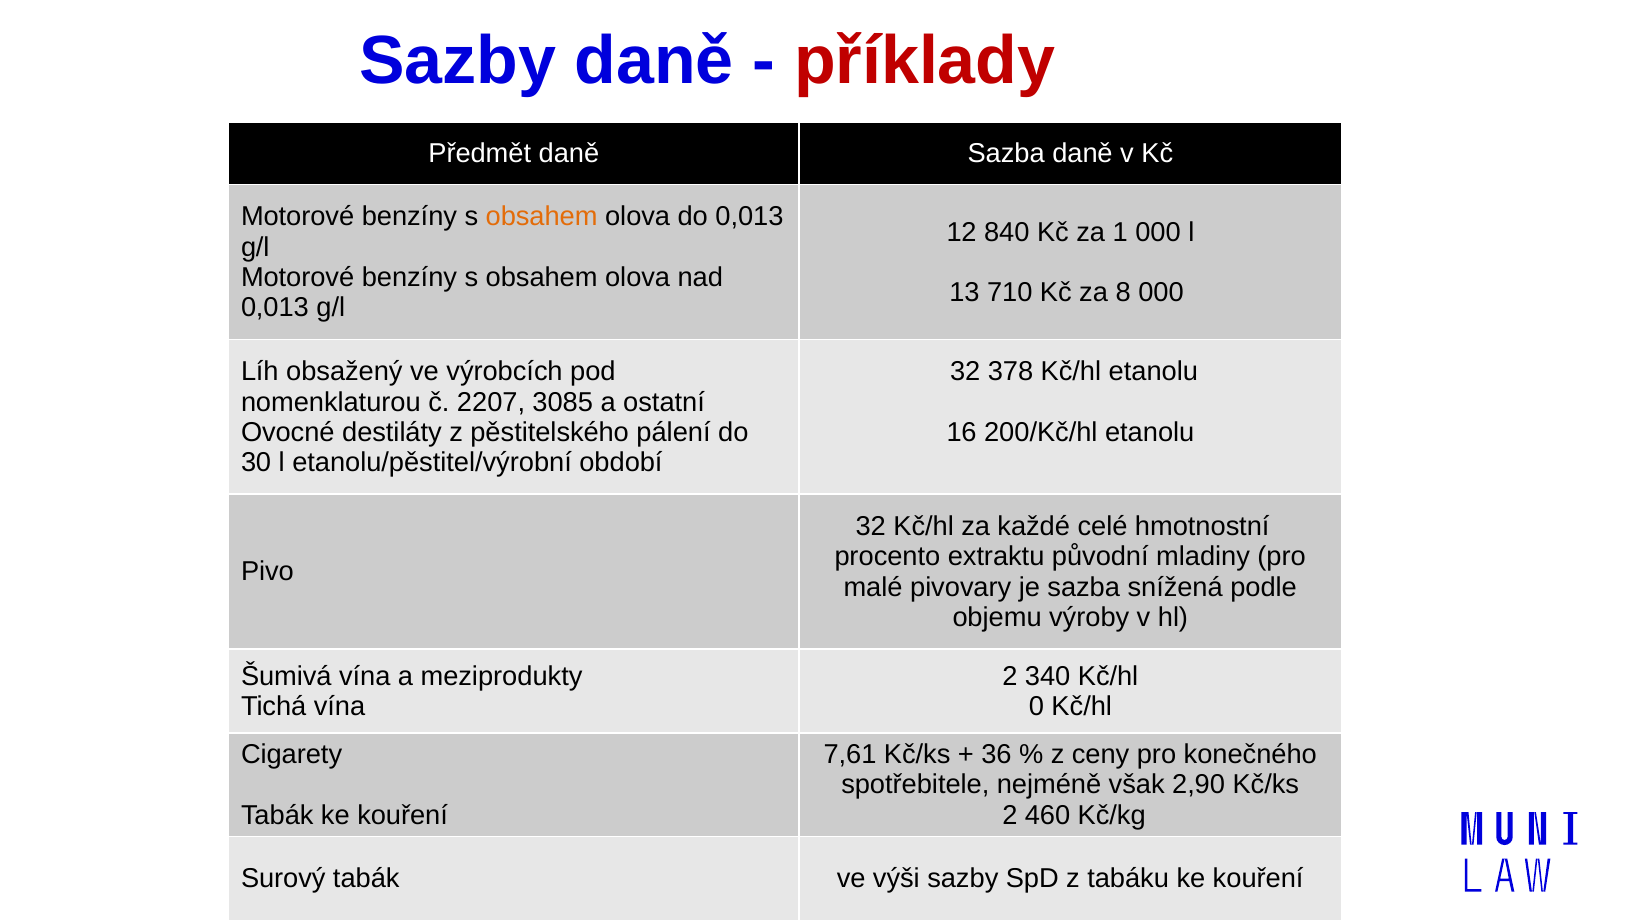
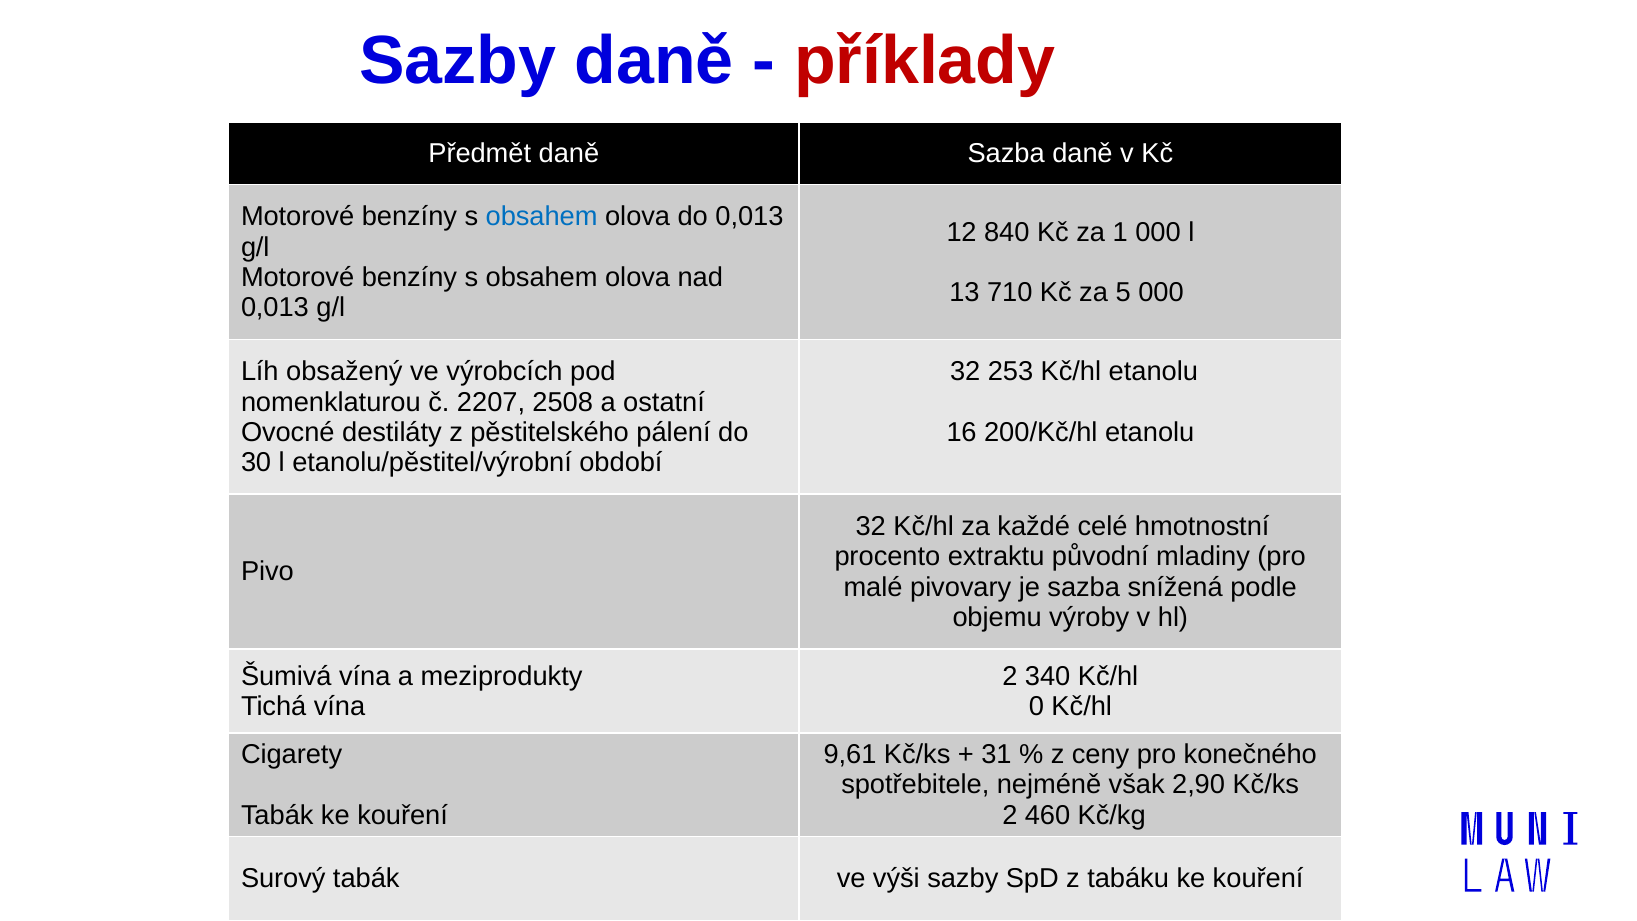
obsahem at (542, 217) colour: orange -> blue
8: 8 -> 5
378: 378 -> 253
3085: 3085 -> 2508
7,61: 7,61 -> 9,61
36: 36 -> 31
